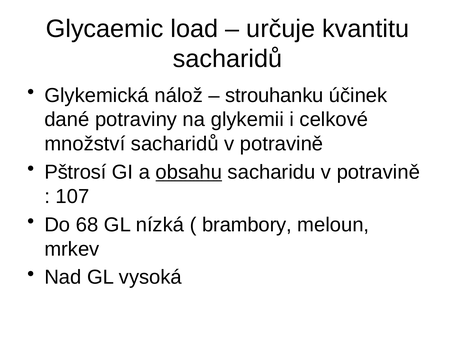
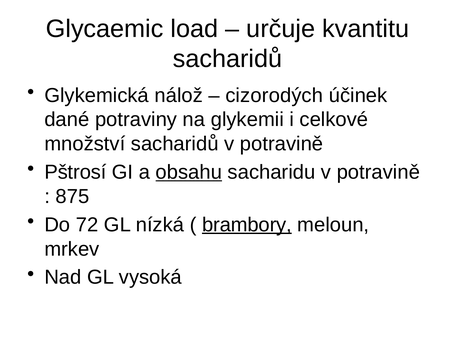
strouhanku: strouhanku -> cizorodých
107: 107 -> 875
68: 68 -> 72
brambory underline: none -> present
